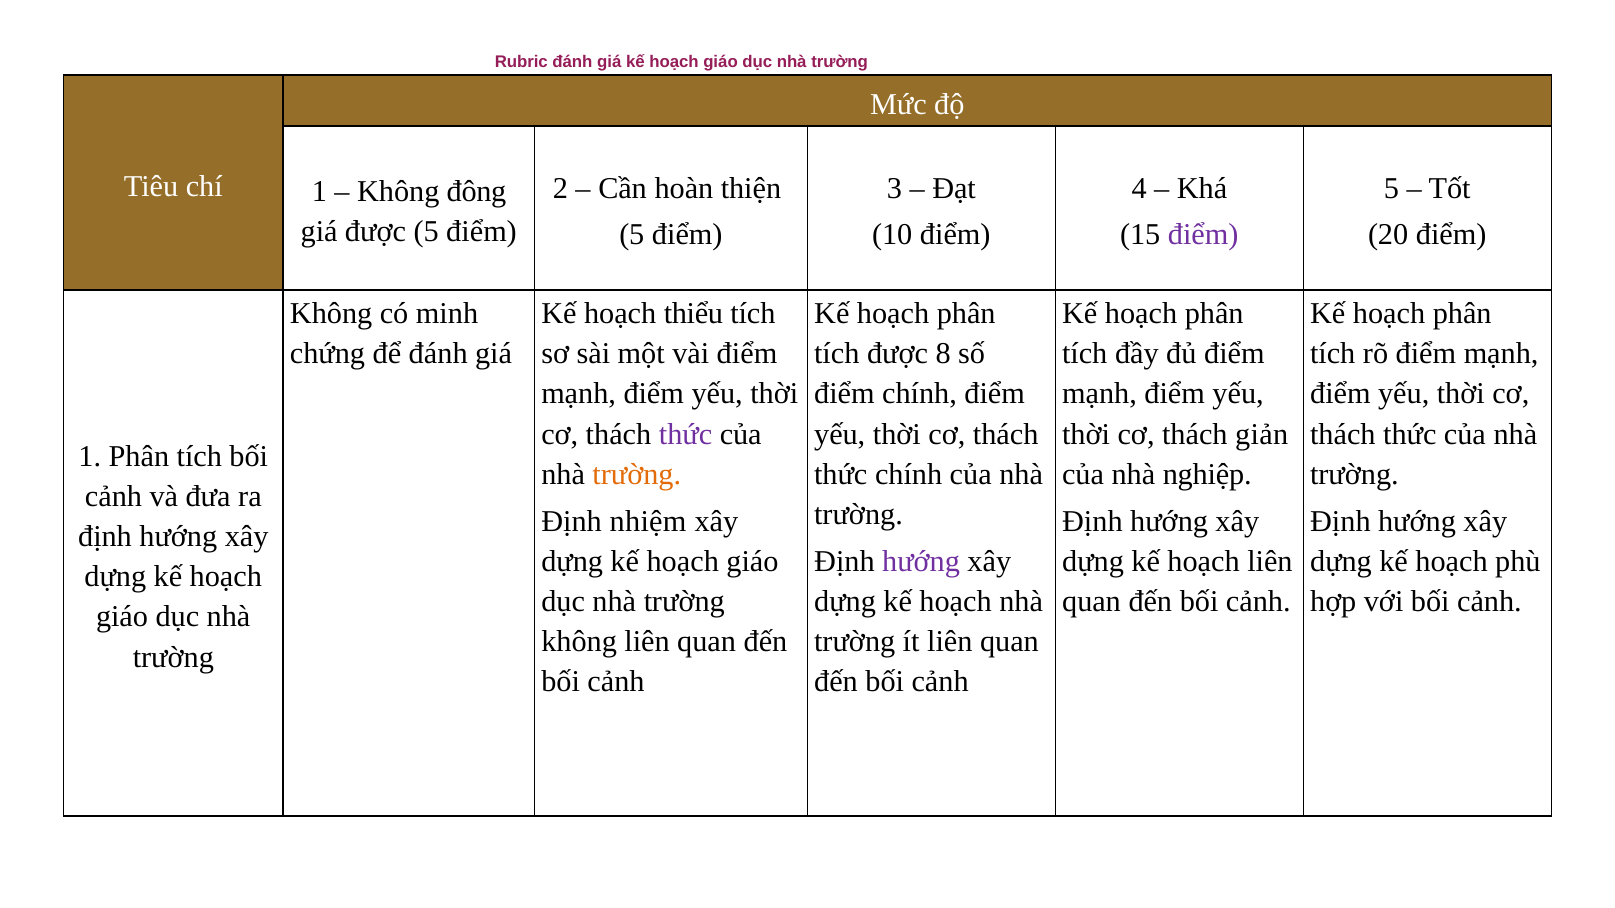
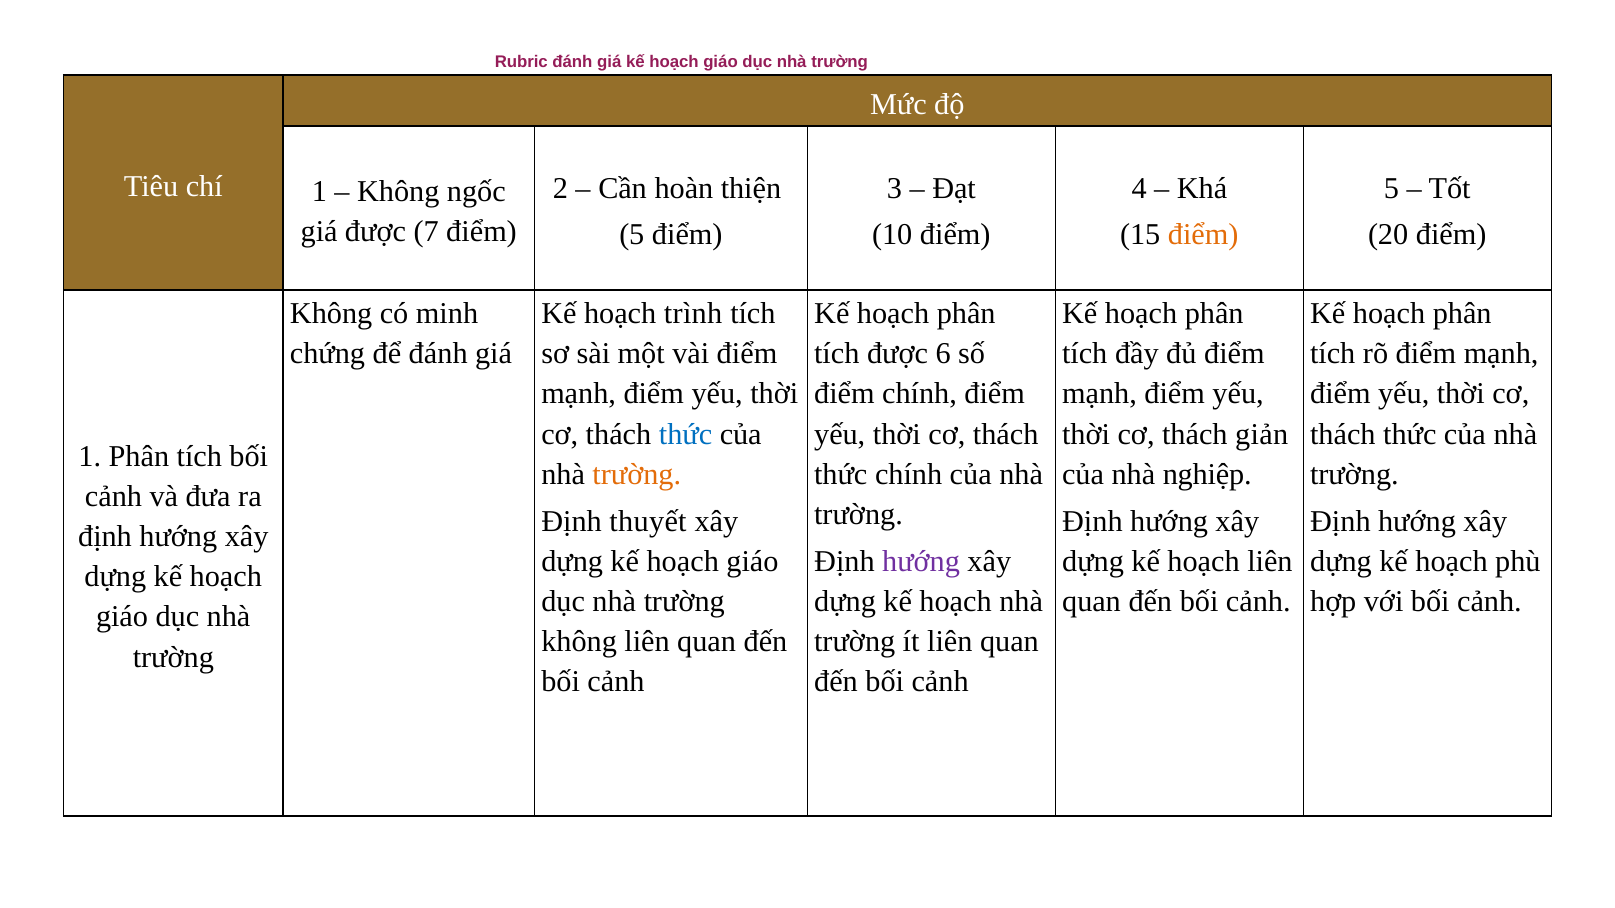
đông: đông -> ngốc
được 5: 5 -> 7
điểm at (1203, 235) colour: purple -> orange
thiểu: thiểu -> trình
8: 8 -> 6
thức at (686, 434) colour: purple -> blue
nhiệm: nhiệm -> thuyết
